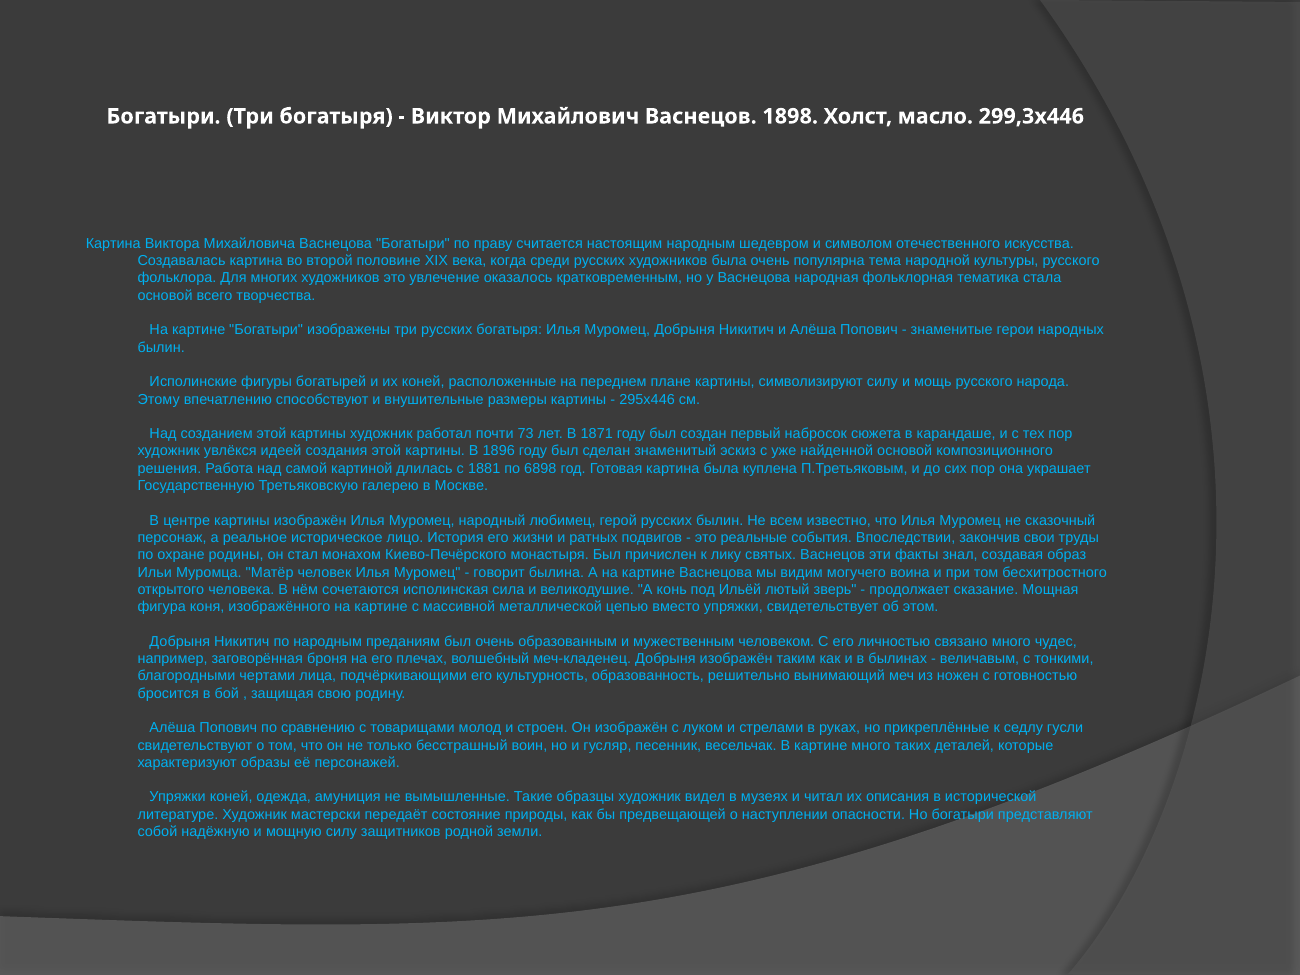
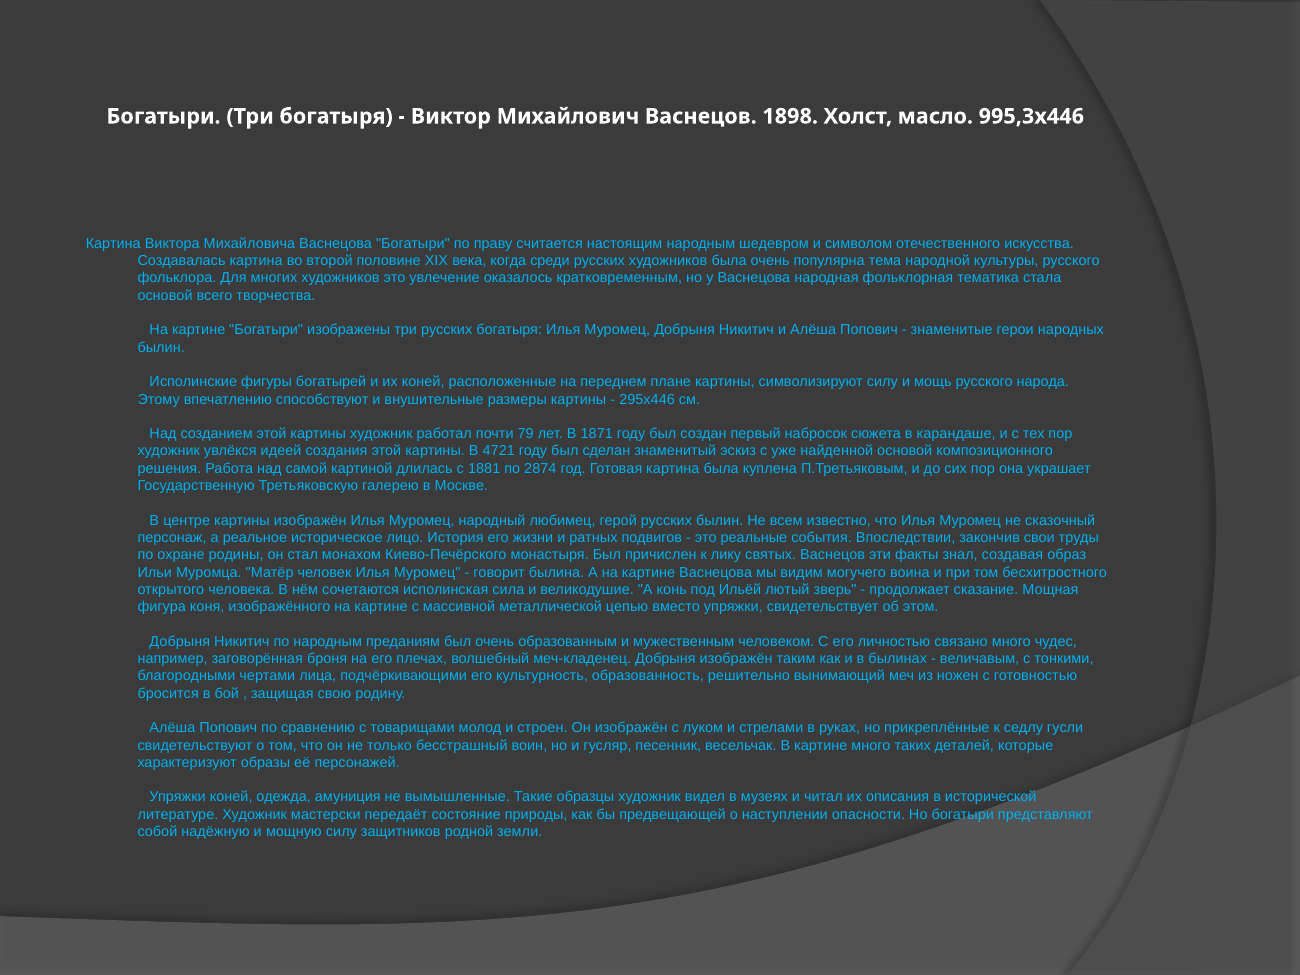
299,3x446: 299,3x446 -> 995,3x446
73: 73 -> 79
1896: 1896 -> 4721
6898: 6898 -> 2874
